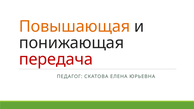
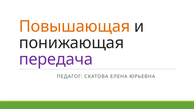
передача colour: red -> purple
